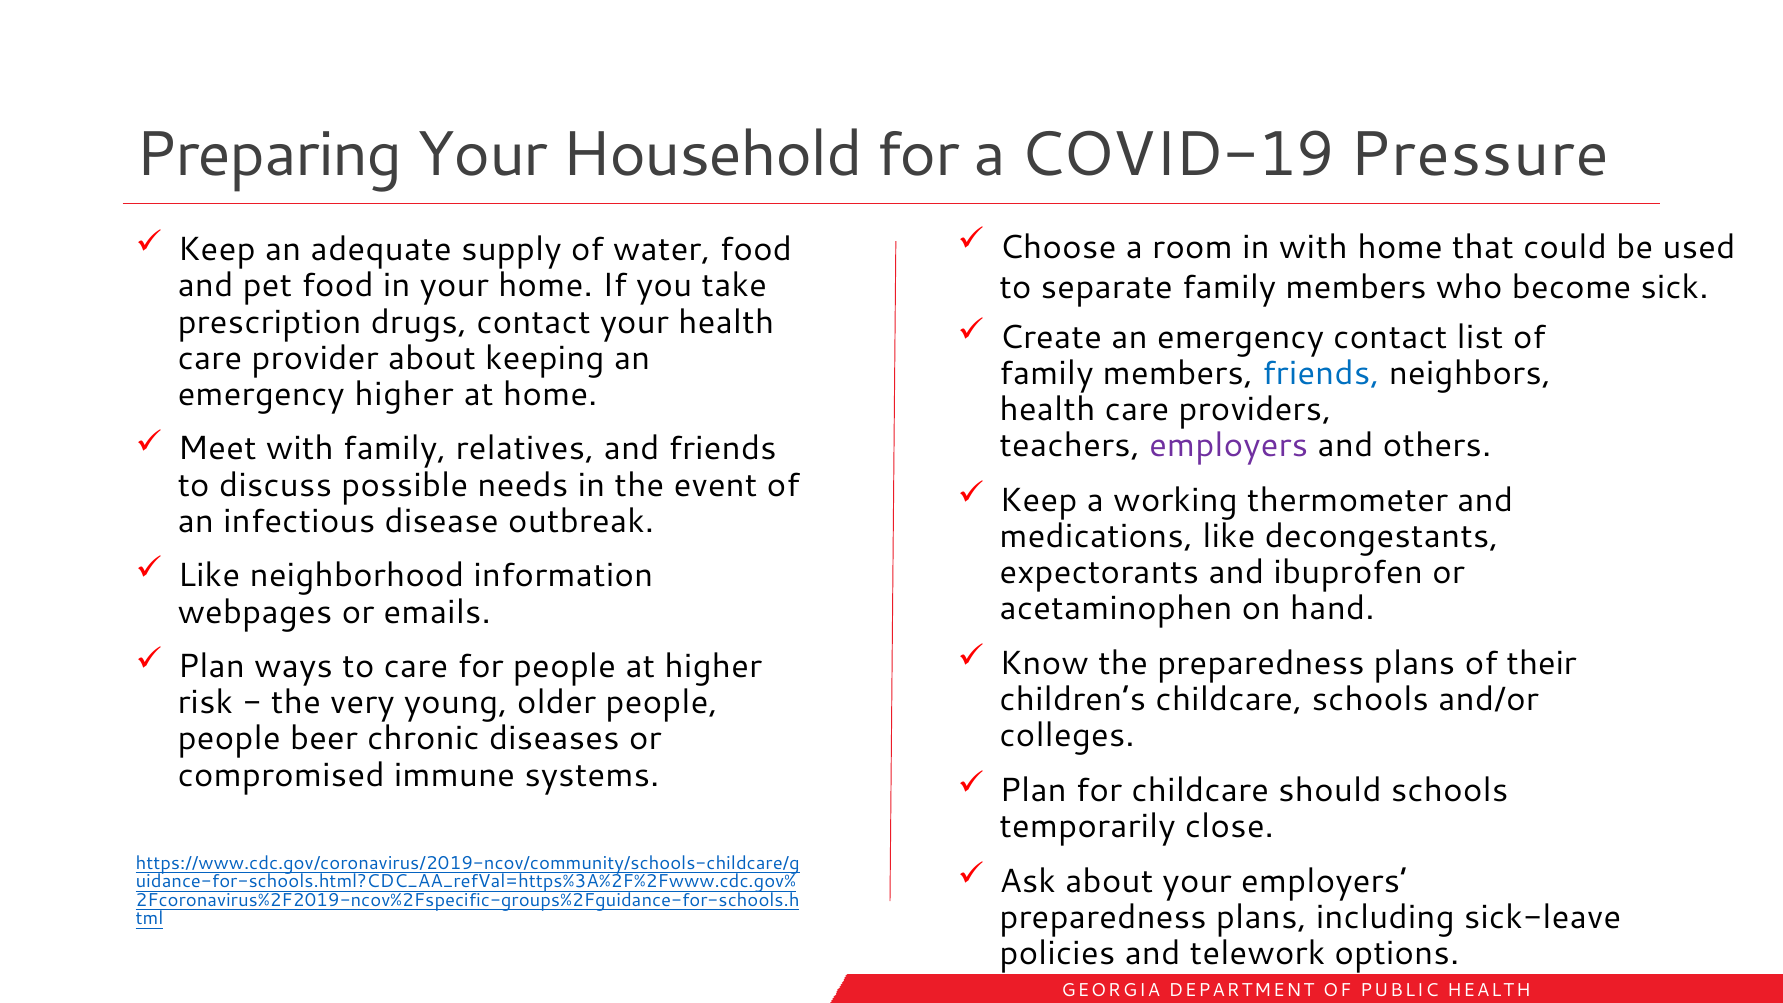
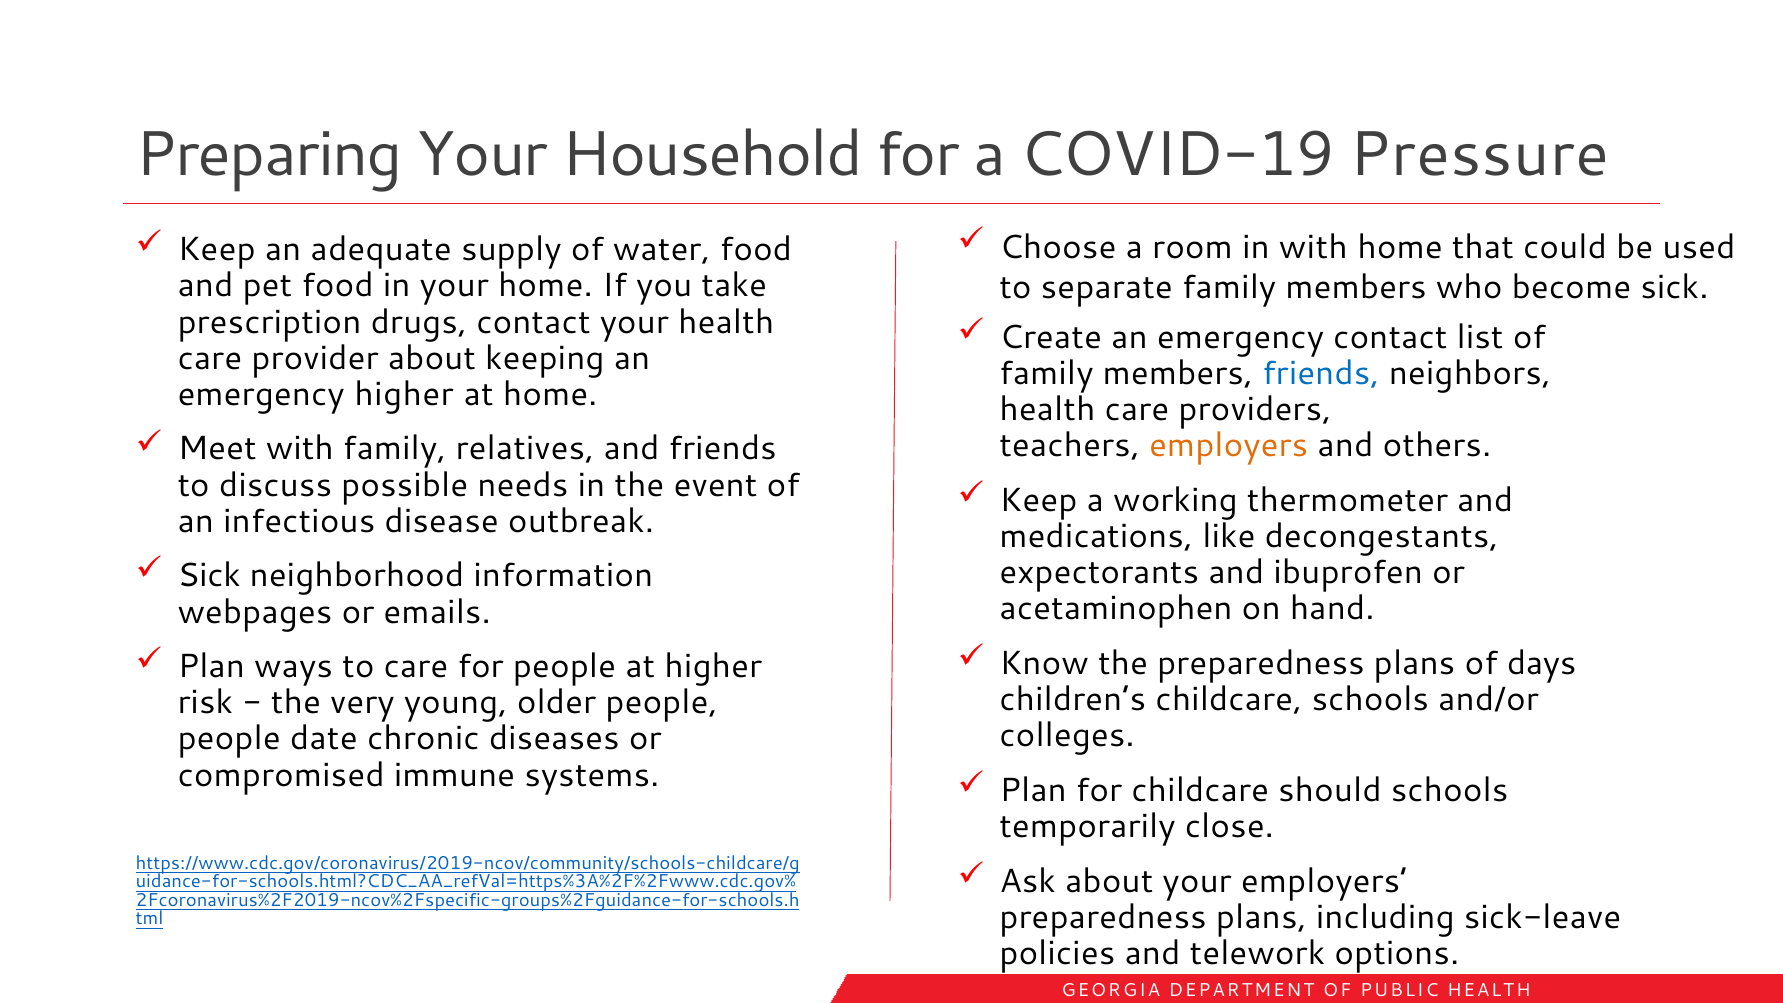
employers at (1229, 446) colour: purple -> orange
Like at (209, 576): Like -> Sick
their: their -> days
beer: beer -> date
